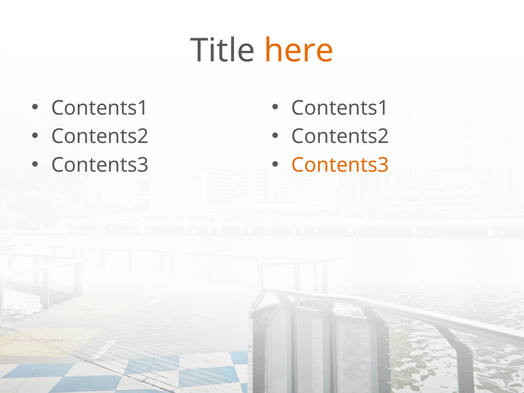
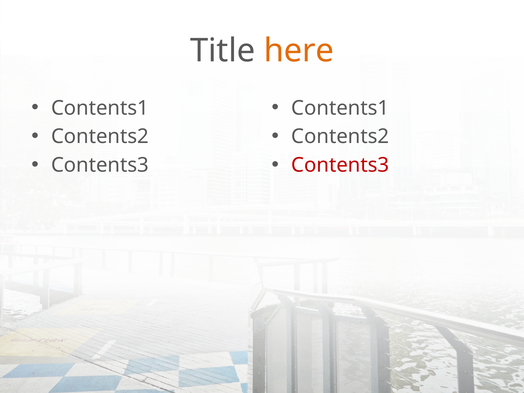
Contents3 at (340, 165) colour: orange -> red
